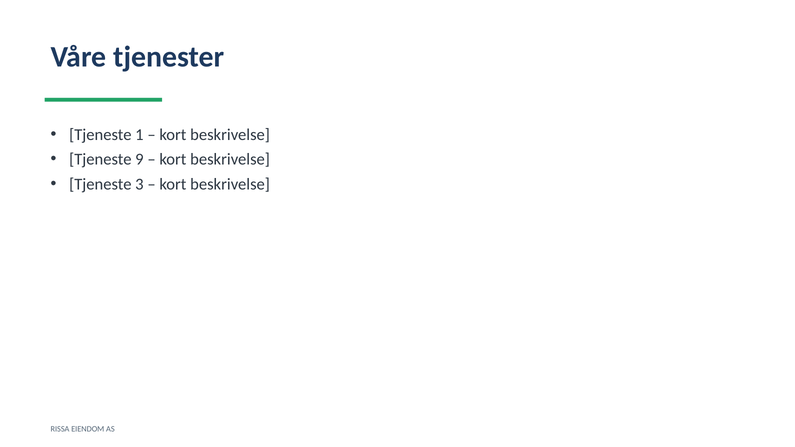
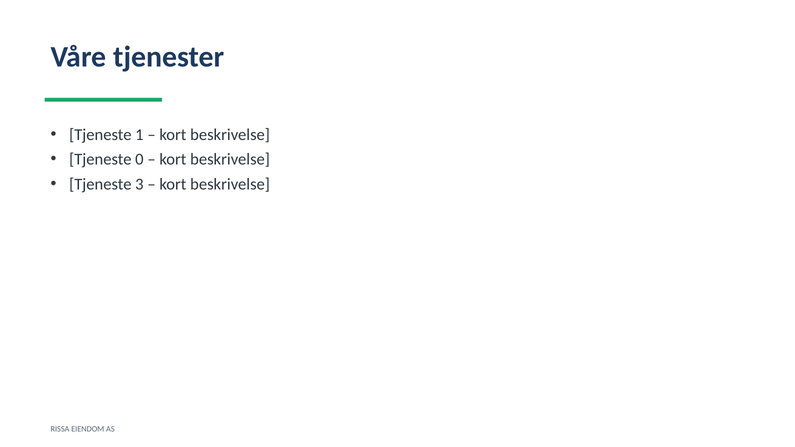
9: 9 -> 0
